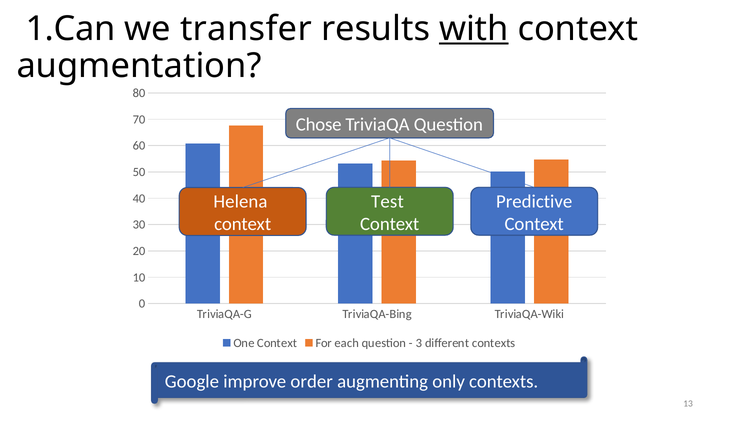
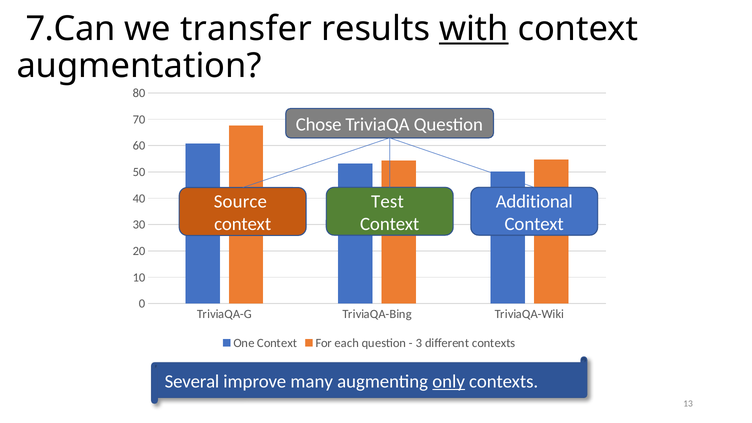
1.Can: 1.Can -> 7.Can
Predictive: Predictive -> Additional
Helena: Helena -> Source
Google: Google -> Several
order: order -> many
only underline: none -> present
